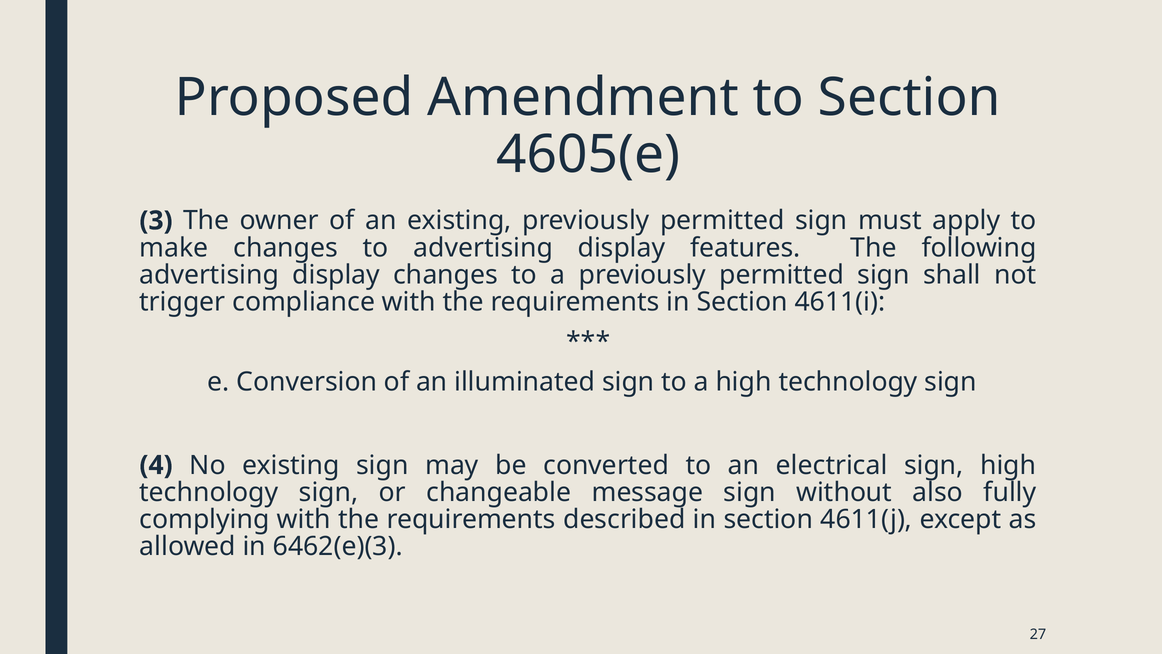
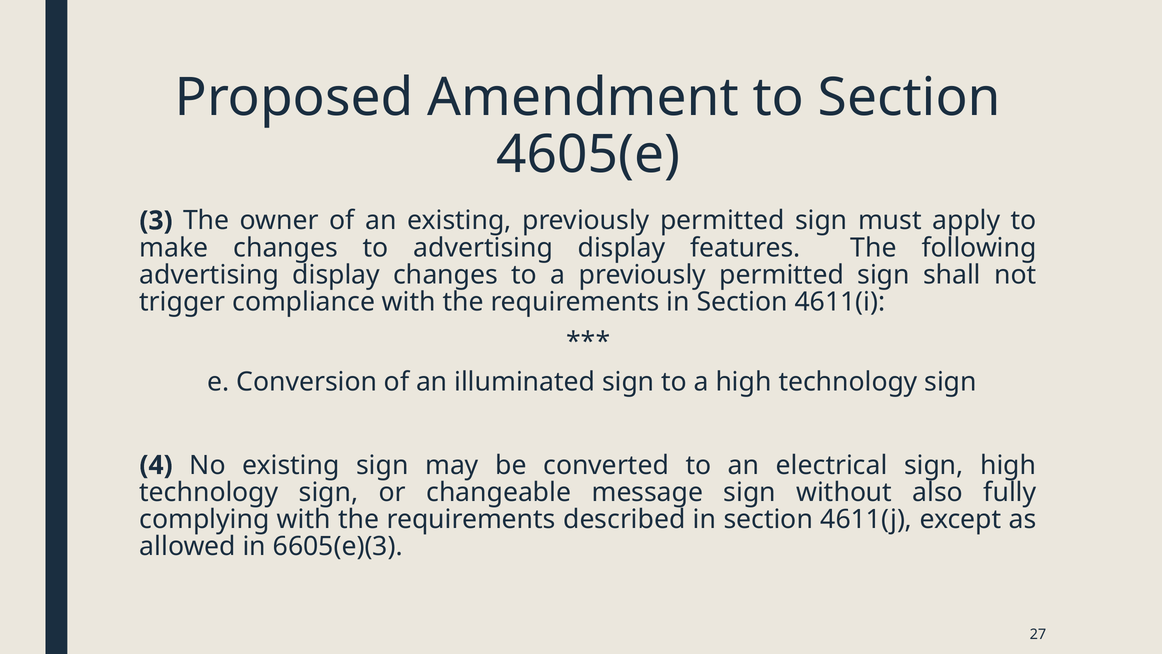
6462(e)(3: 6462(e)(3 -> 6605(e)(3
